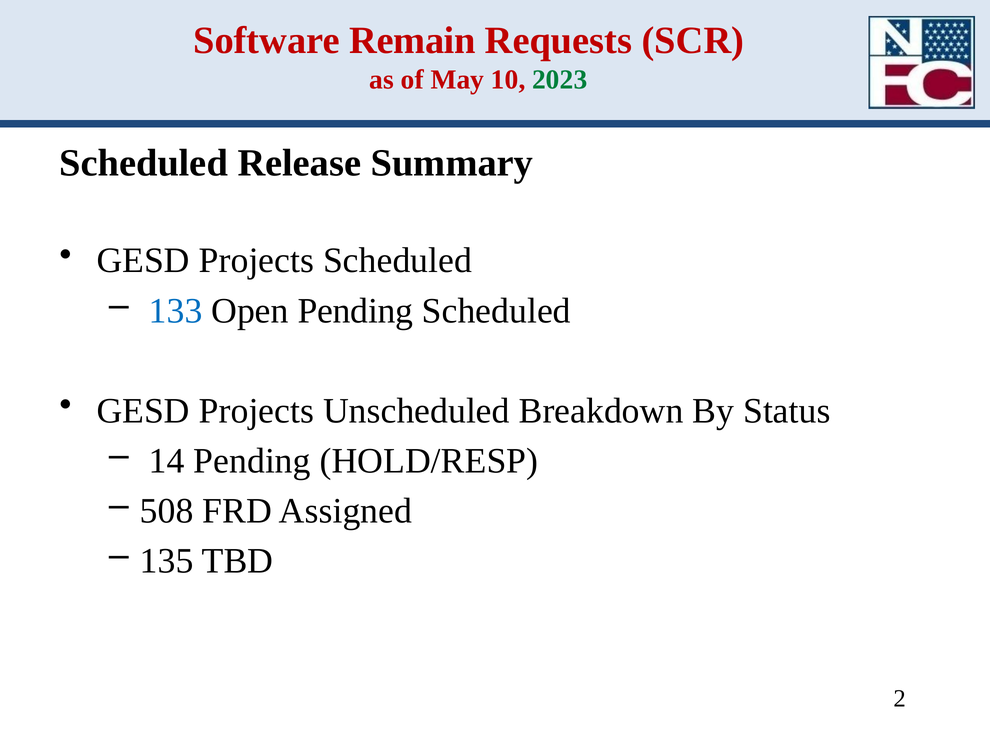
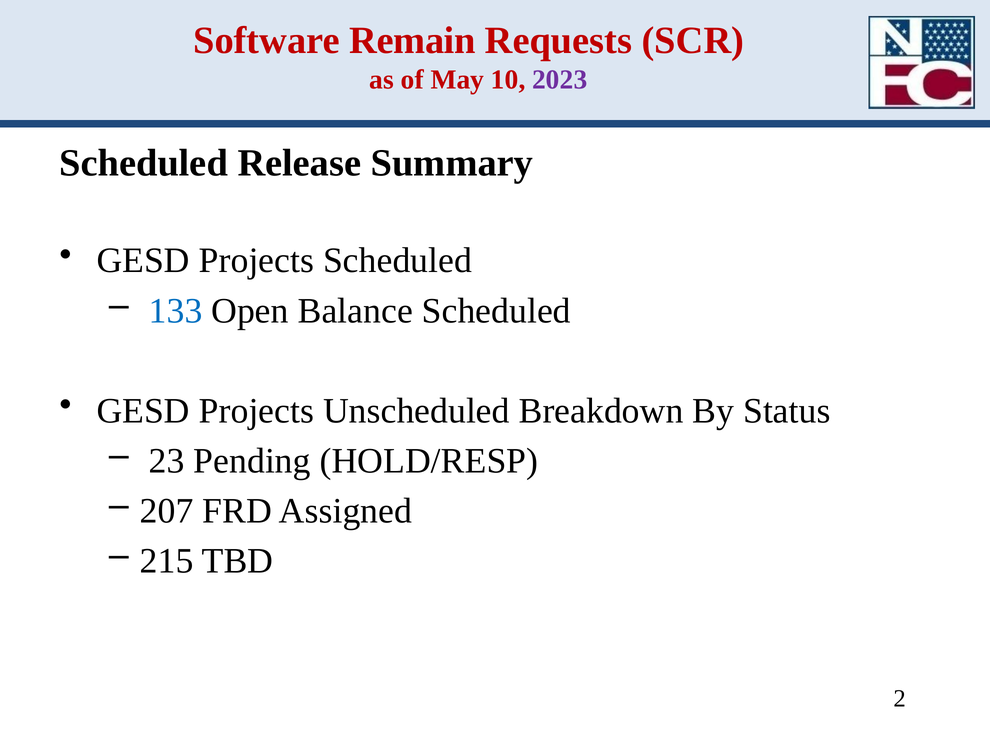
2023 colour: green -> purple
Open Pending: Pending -> Balance
14: 14 -> 23
508: 508 -> 207
135: 135 -> 215
